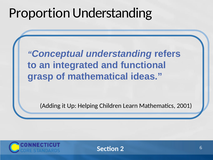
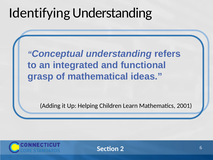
Proportion: Proportion -> Identifying
